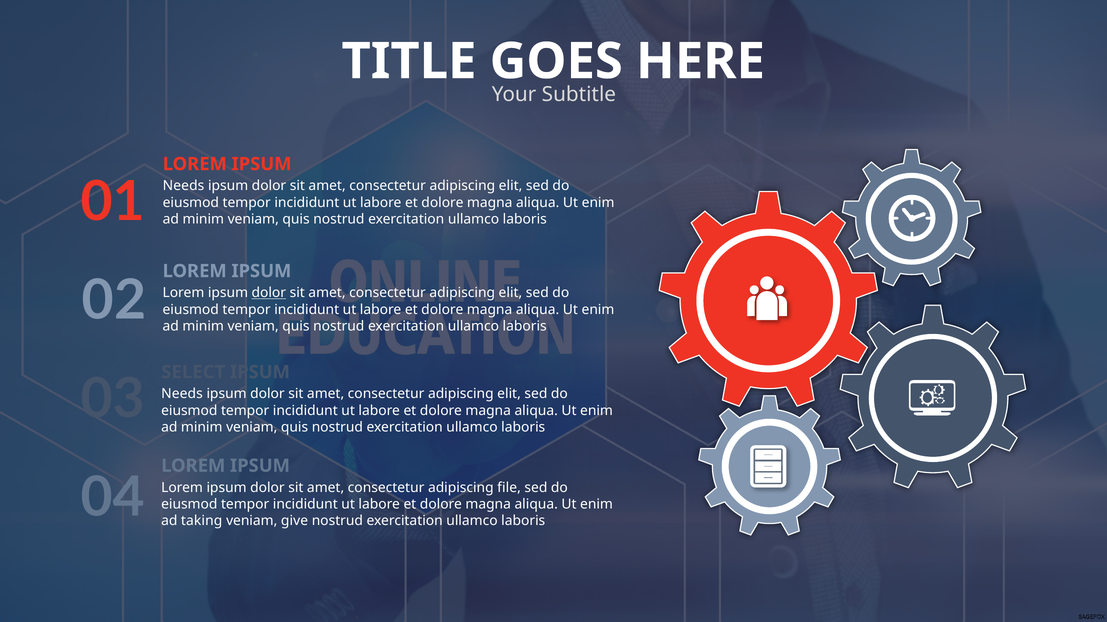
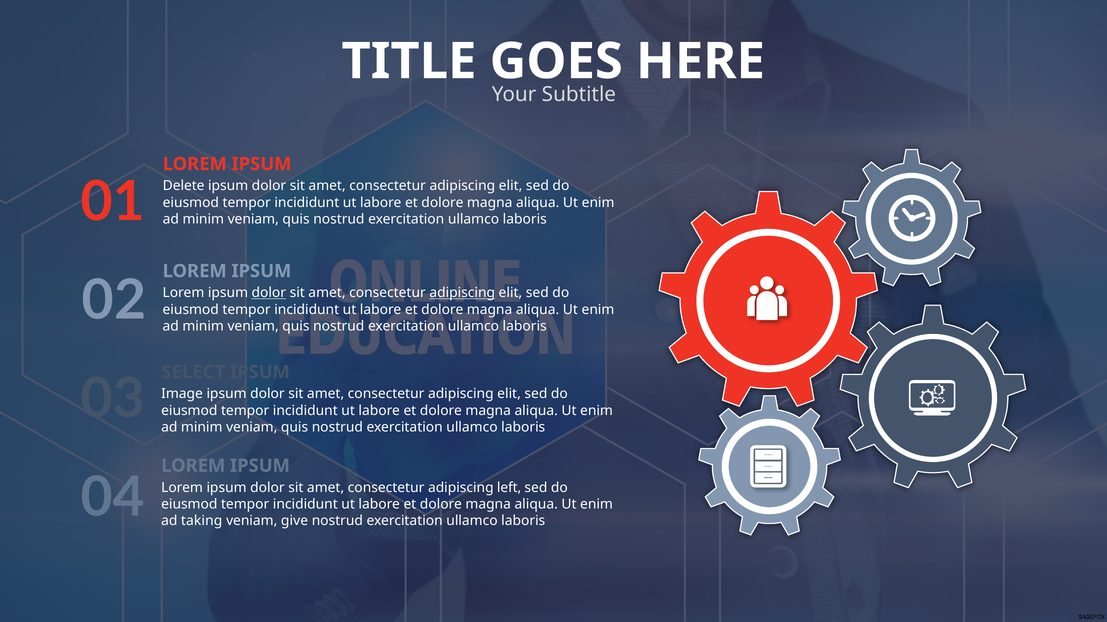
Needs at (184, 186): Needs -> Delete
adipiscing at (462, 293) underline: none -> present
Needs at (182, 394): Needs -> Image
file: file -> left
